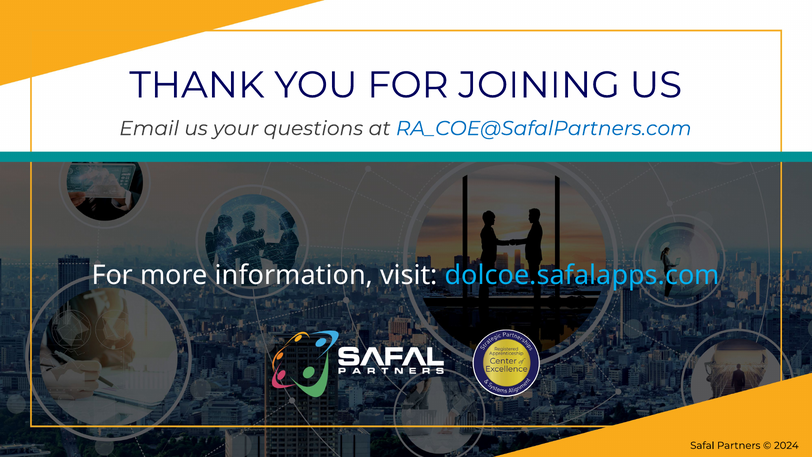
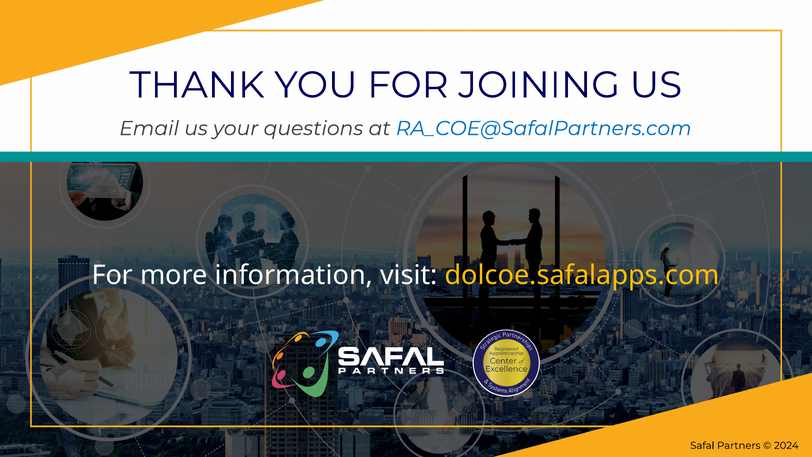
dolcoe.safalapps.com colour: light blue -> yellow
